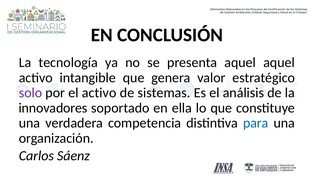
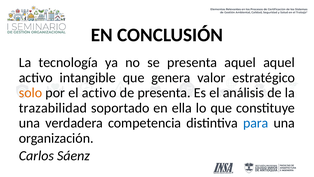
solo colour: purple -> orange
de sistemas: sistemas -> presenta
innovadores: innovadores -> trazabilidad
